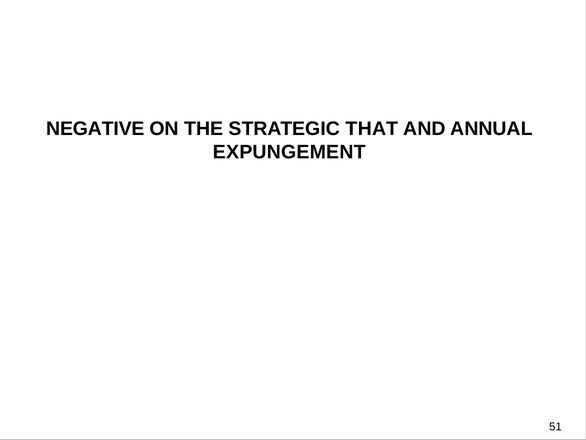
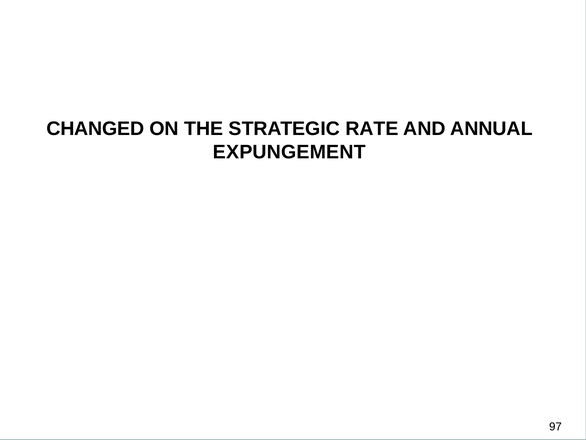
NEGATIVE: NEGATIVE -> CHANGED
THAT: THAT -> RATE
51: 51 -> 97
